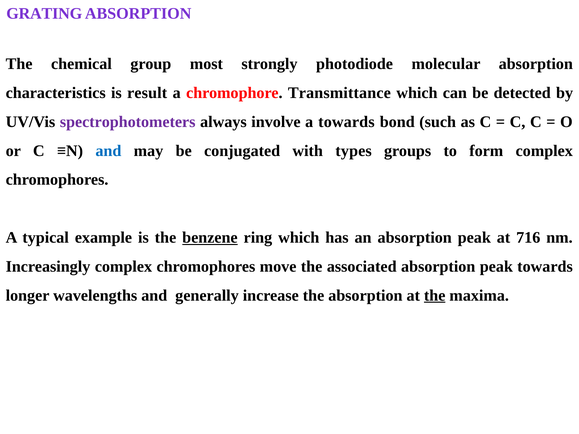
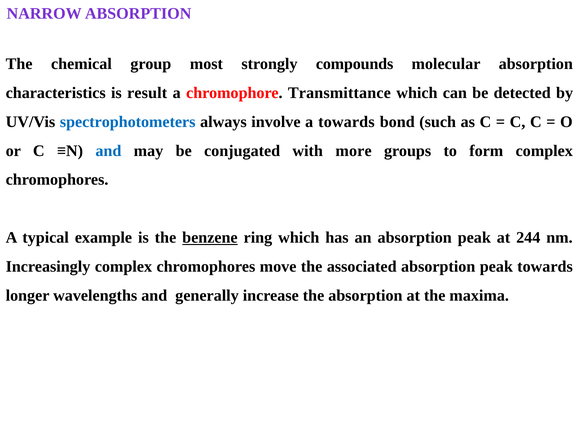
GRATING: GRATING -> NARROW
photodiode: photodiode -> compounds
spectrophotometers colour: purple -> blue
types: types -> more
716: 716 -> 244
the at (435, 296) underline: present -> none
